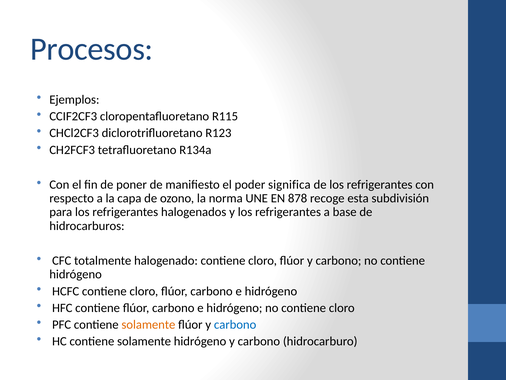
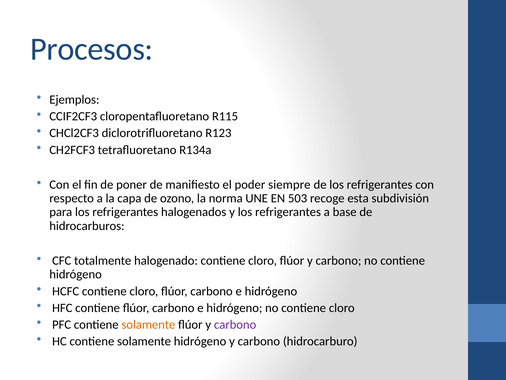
significa: significa -> siempre
878: 878 -> 503
carbono at (235, 324) colour: blue -> purple
